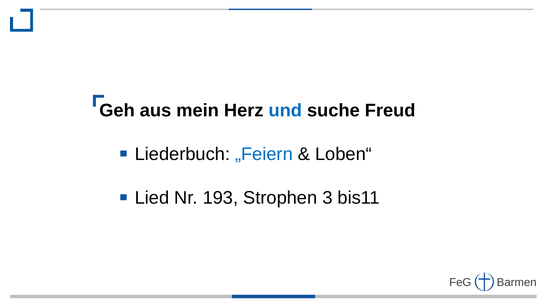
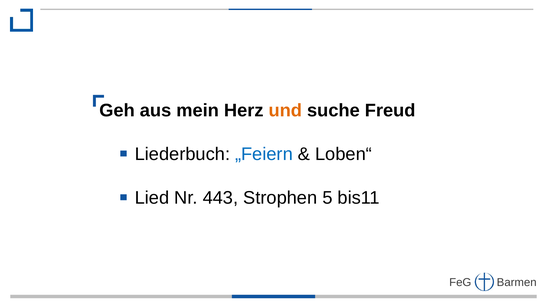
und colour: blue -> orange
193: 193 -> 443
3: 3 -> 5
